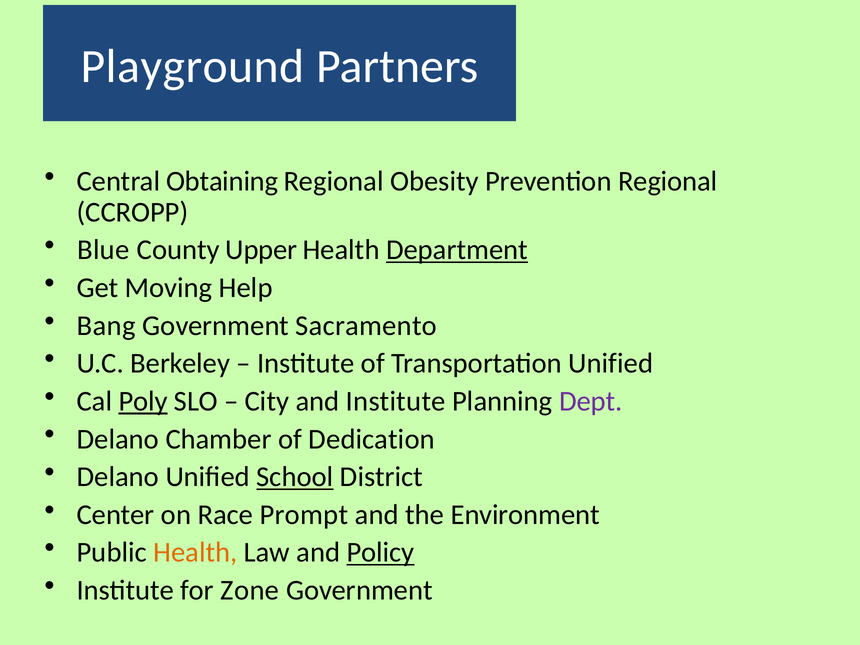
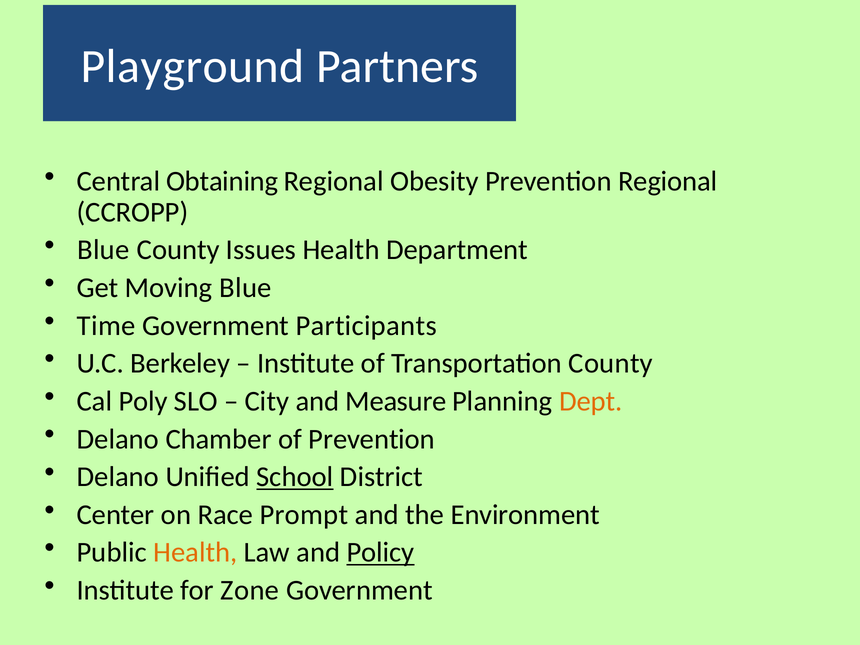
Upper: Upper -> Issues
Department underline: present -> none
Moving Help: Help -> Blue
Bang: Bang -> Time
Sacramento: Sacramento -> Participants
Transportation Unified: Unified -> County
Poly underline: present -> none
and Institute: Institute -> Measure
Dept colour: purple -> orange
of Dedication: Dedication -> Prevention
